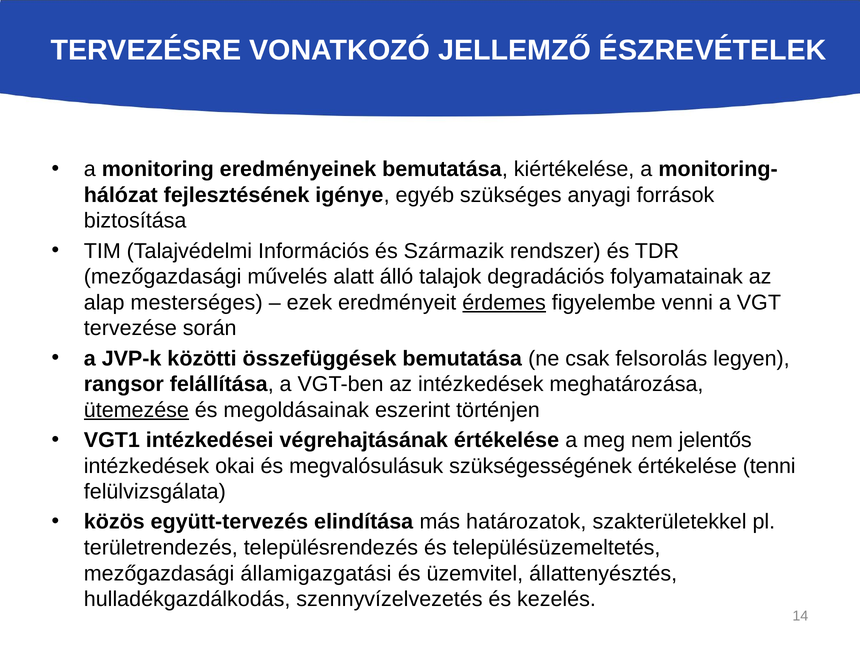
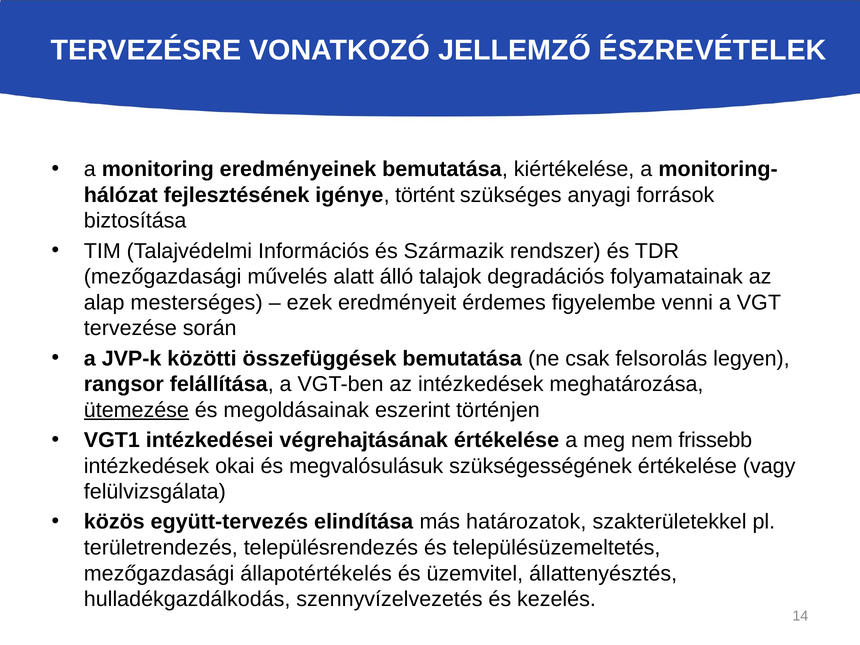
egyéb: egyéb -> történt
érdemes underline: present -> none
jelentős: jelentős -> frissebb
tenni: tenni -> vagy
államigazgatási: államigazgatási -> állapotértékelés
